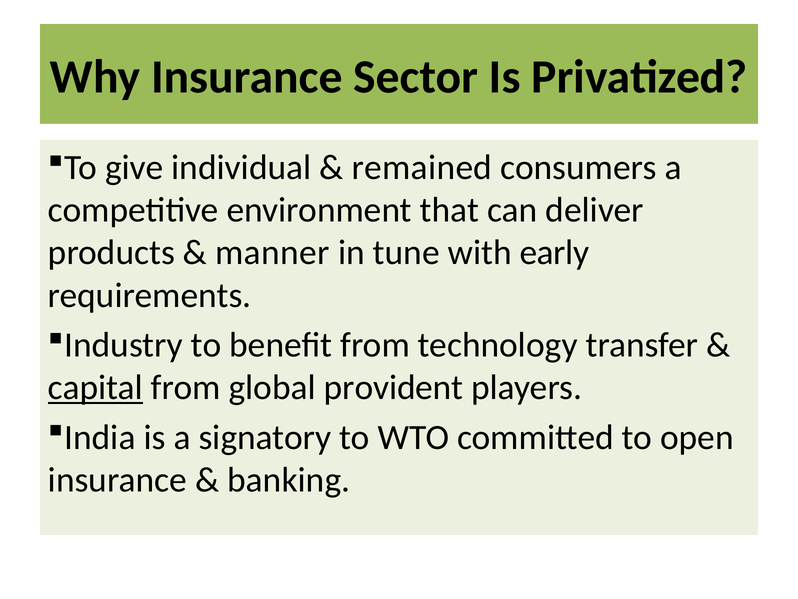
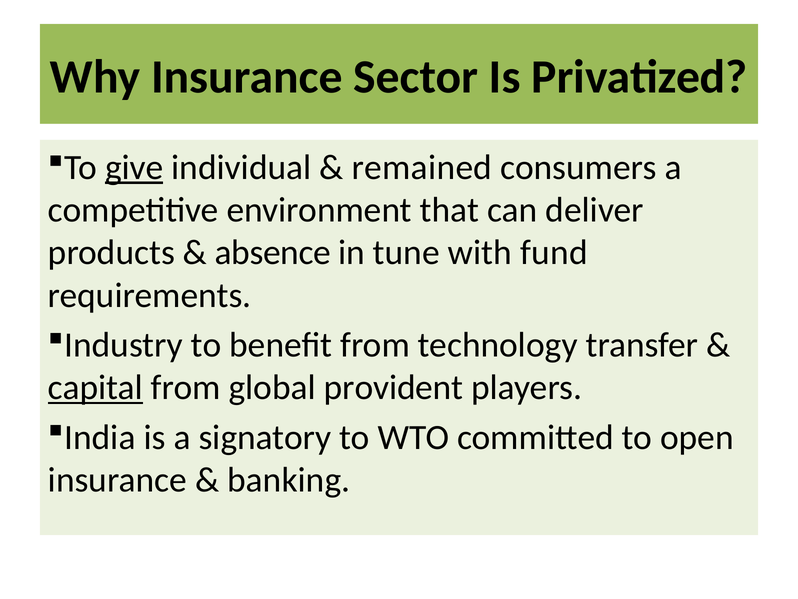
give underline: none -> present
manner: manner -> absence
early: early -> fund
